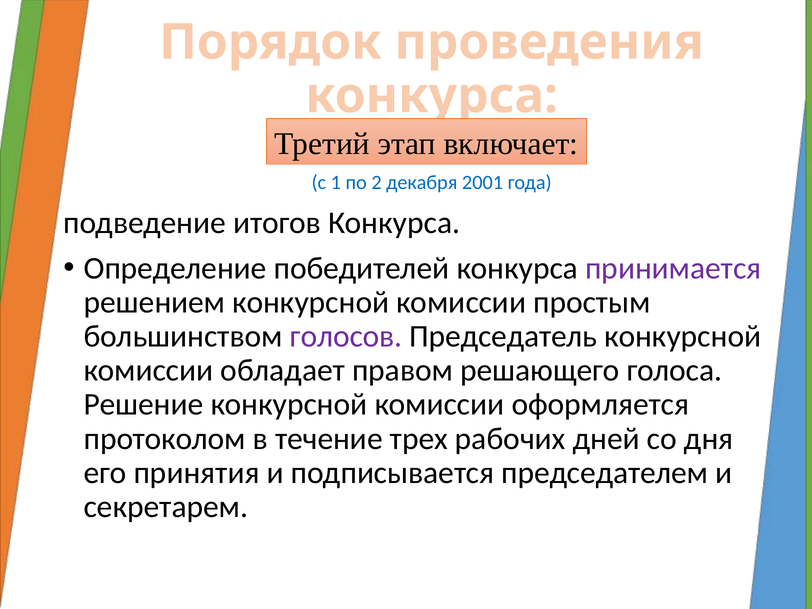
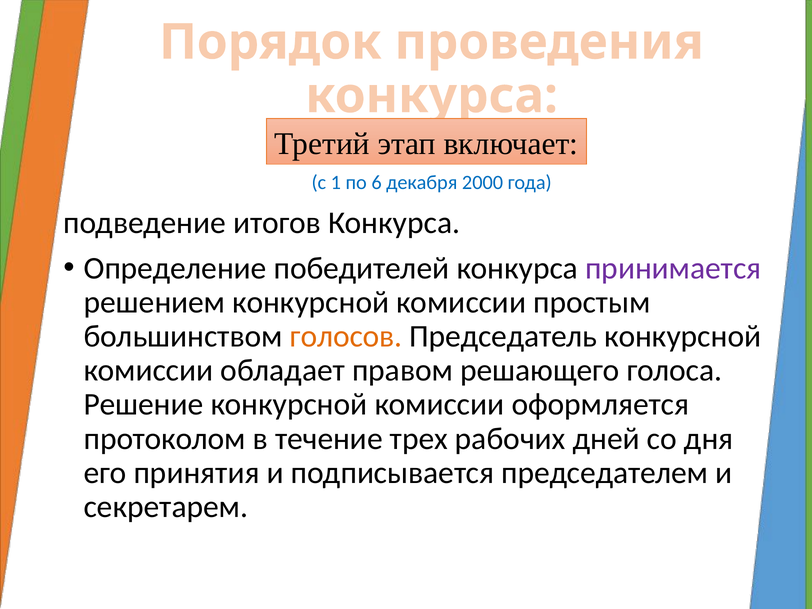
2: 2 -> 6
2001: 2001 -> 2000
голосов colour: purple -> orange
